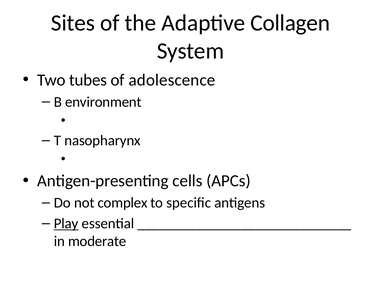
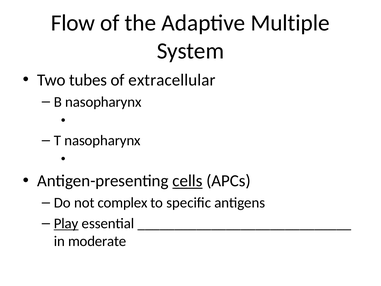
Sites: Sites -> Flow
Collagen: Collagen -> Multiple
adolescence: adolescence -> extracellular
B environment: environment -> nasopharynx
cells underline: none -> present
